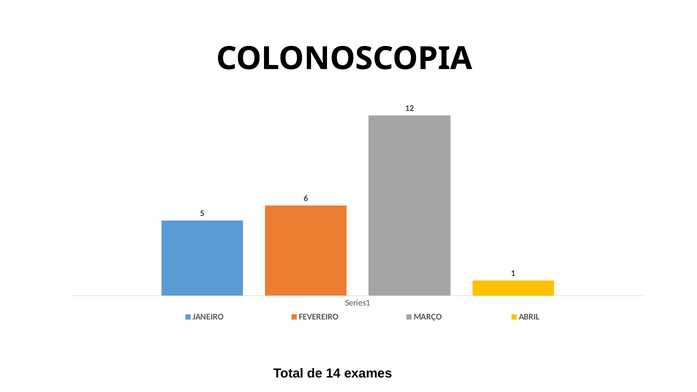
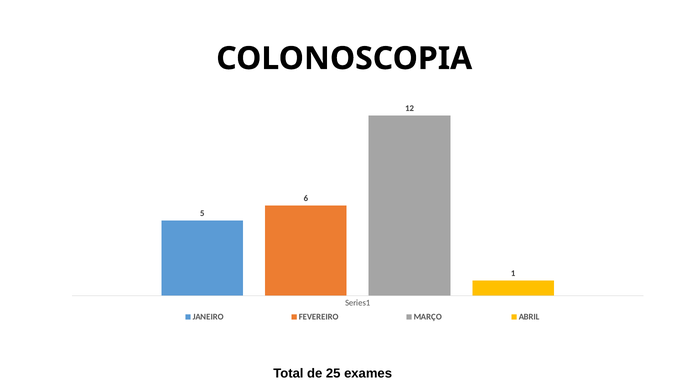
14: 14 -> 25
